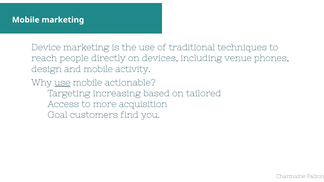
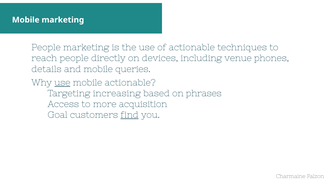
Device at (46, 48): Device -> People
of traditional: traditional -> actionable
design: design -> details
activity: activity -> queries
tailored: tailored -> phrases
find underline: none -> present
